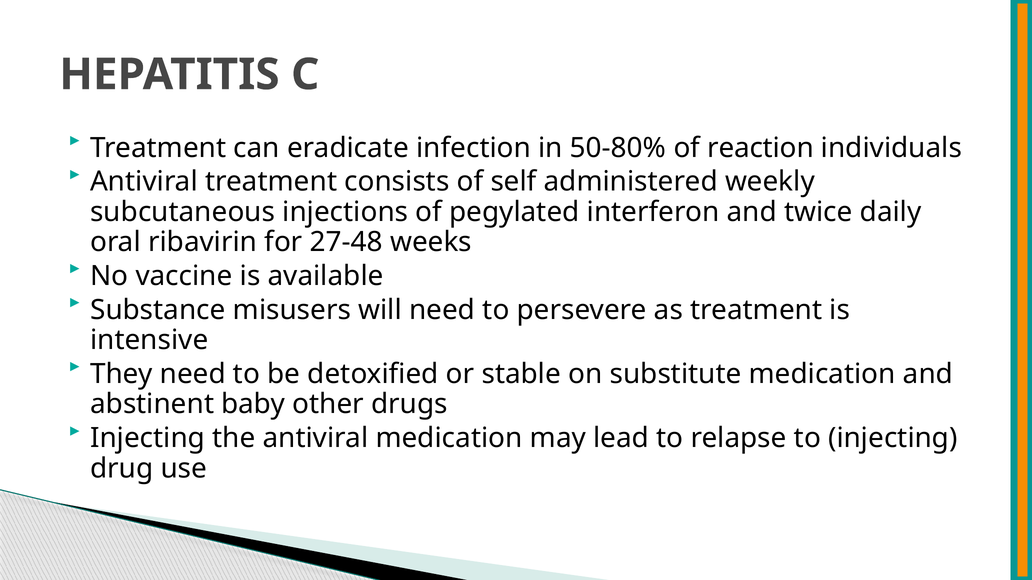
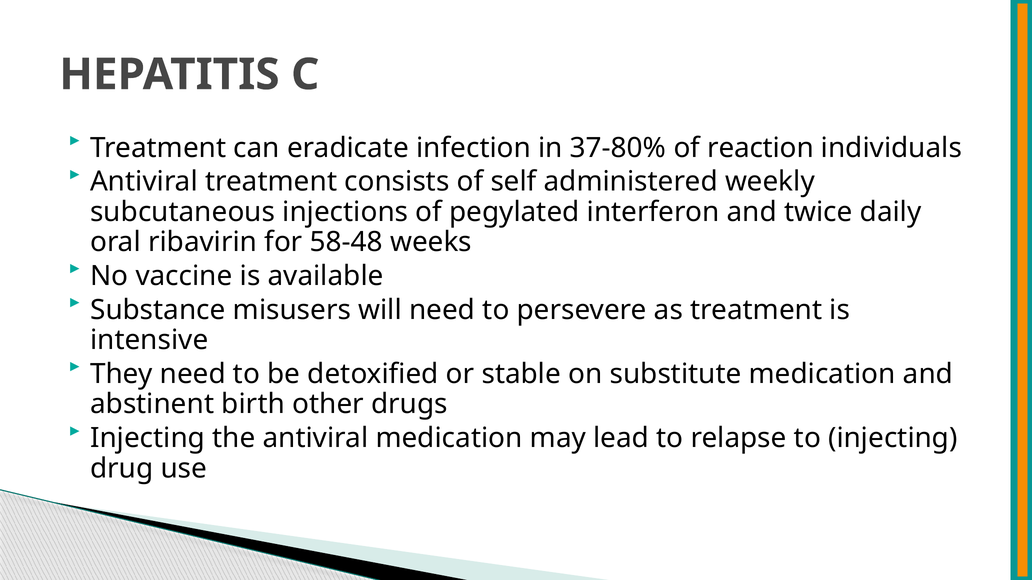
50-80%: 50-80% -> 37-80%
27-48: 27-48 -> 58-48
baby: baby -> birth
